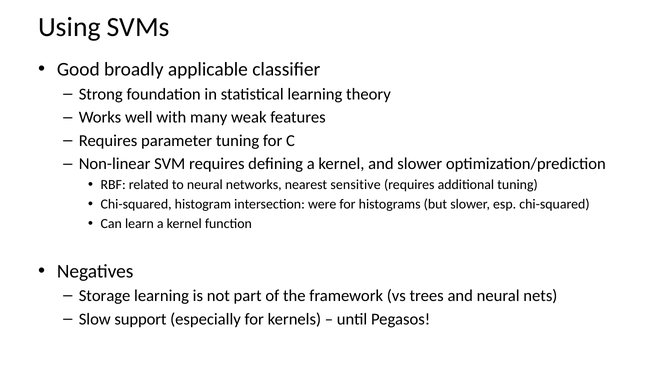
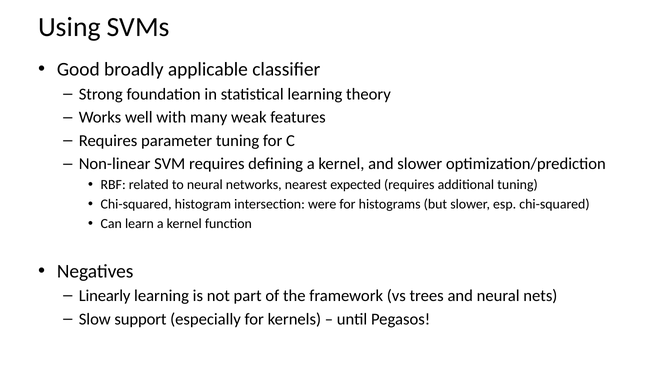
sensitive: sensitive -> expected
Storage: Storage -> Linearly
